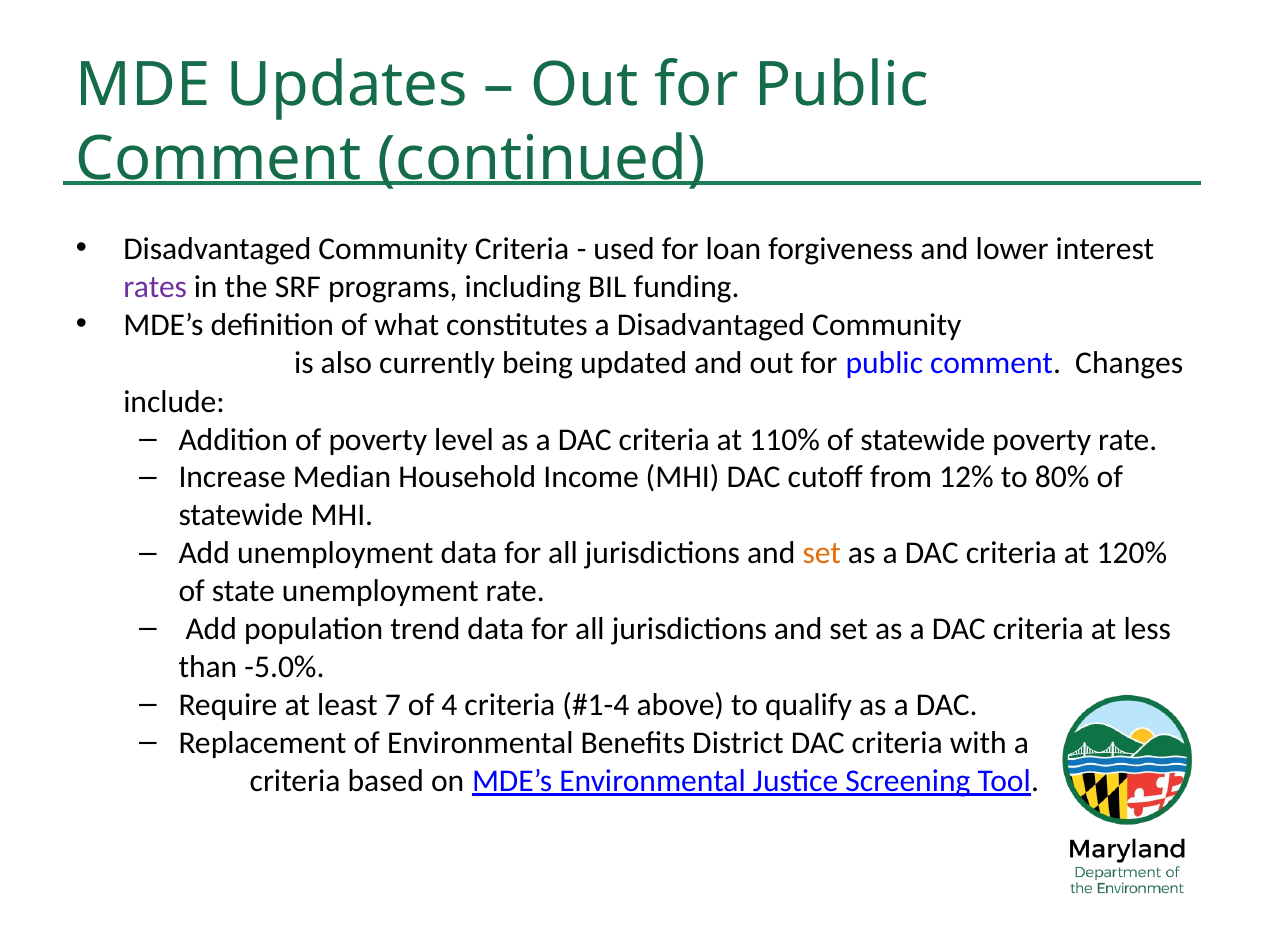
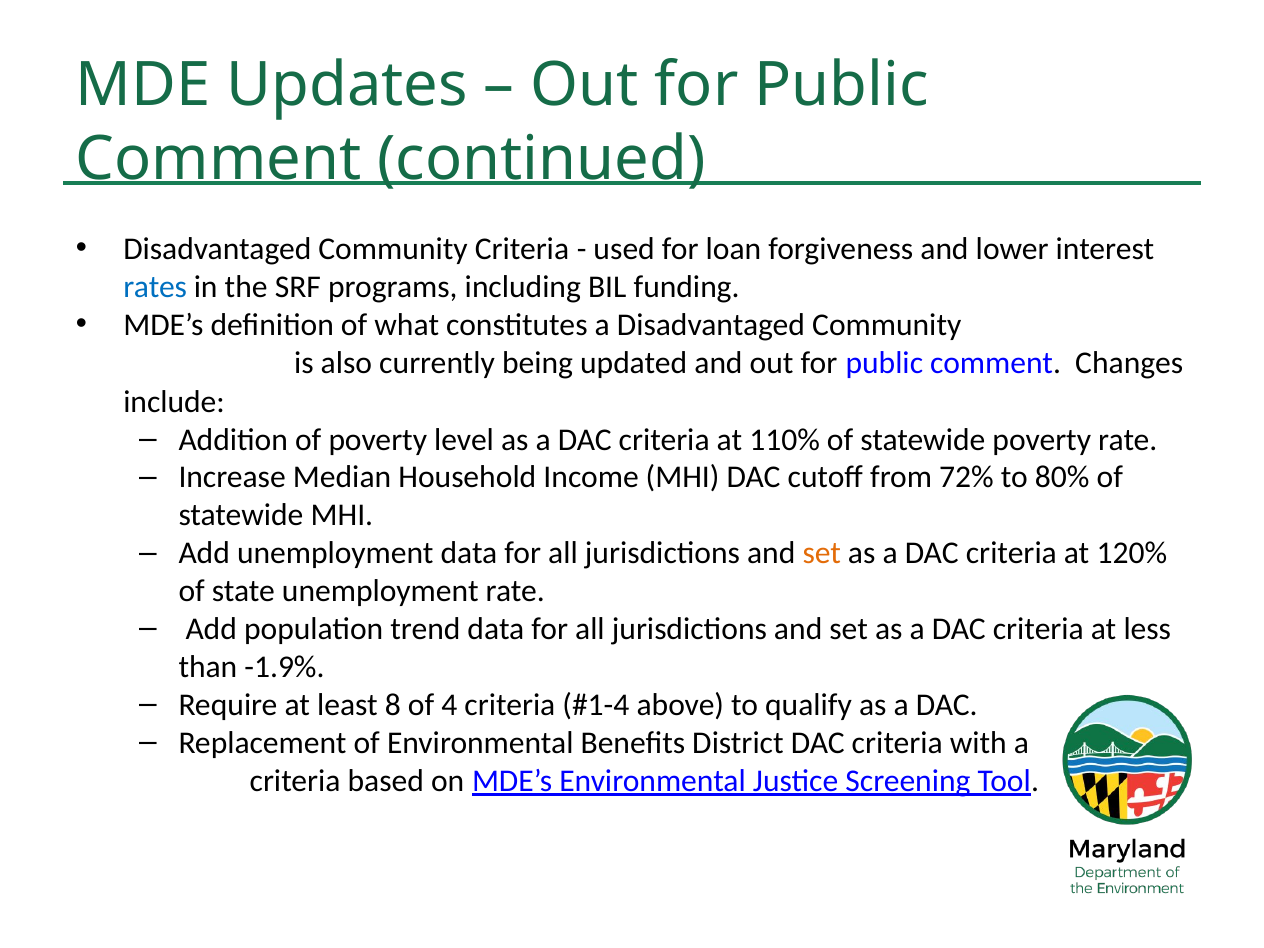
rates colour: purple -> blue
12%: 12% -> 72%
-5.0%: -5.0% -> -1.9%
7: 7 -> 8
